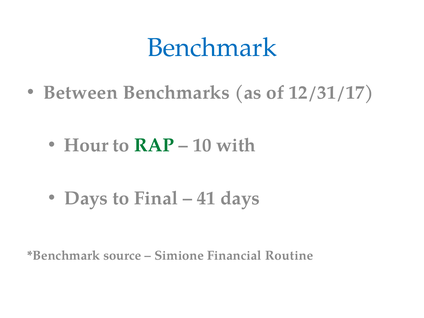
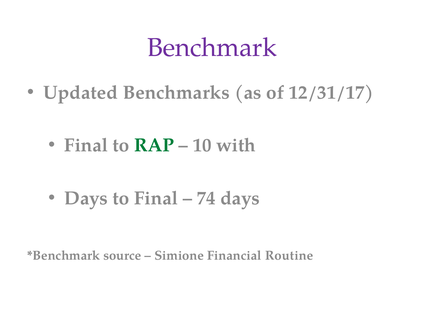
Benchmark colour: blue -> purple
Between: Between -> Updated
Hour at (86, 145): Hour -> Final
41: 41 -> 74
